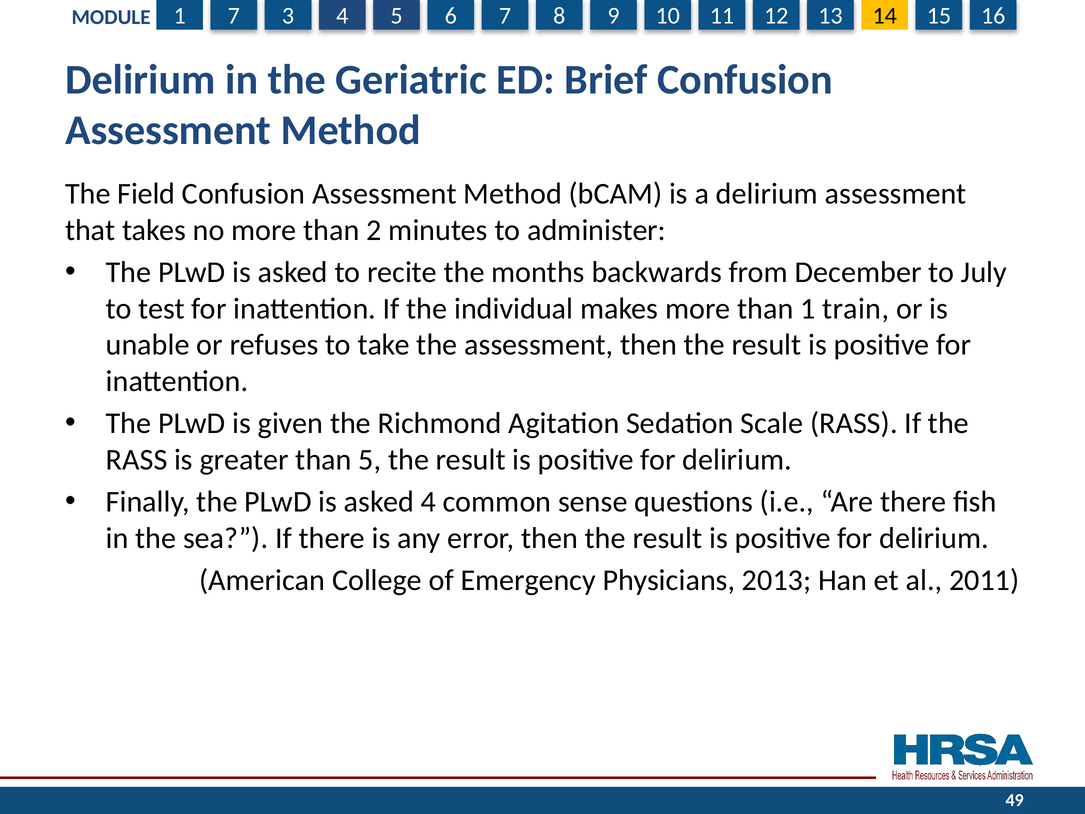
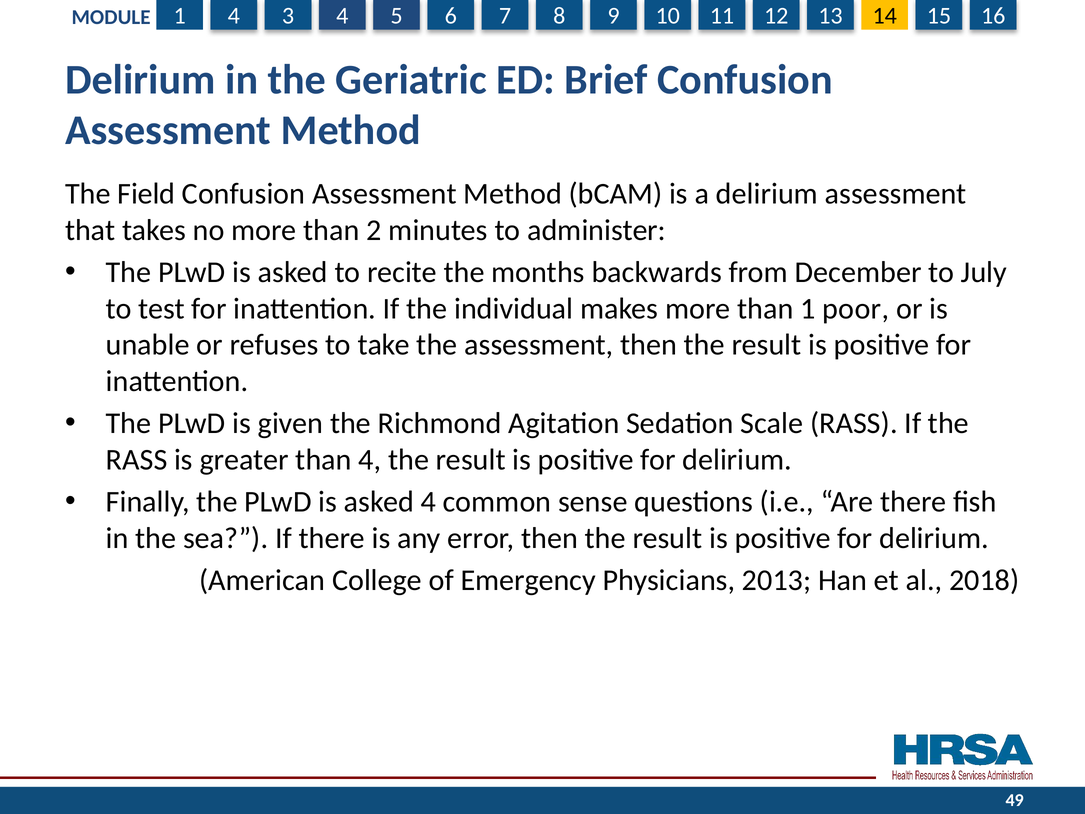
1 7: 7 -> 4
train: train -> poor
than 5: 5 -> 4
2011: 2011 -> 2018
